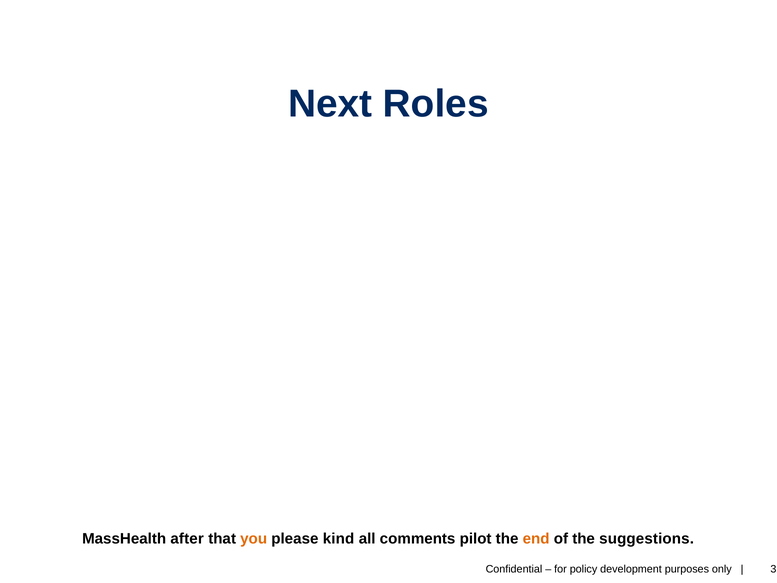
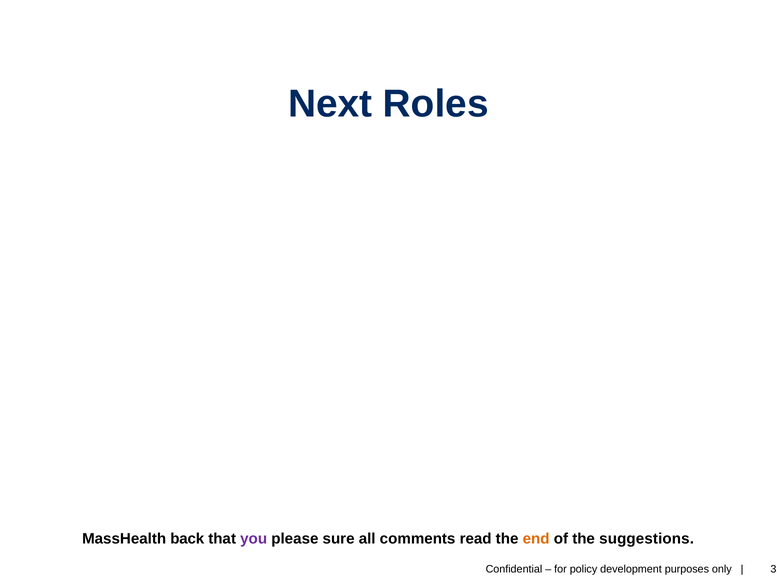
after: after -> back
you colour: orange -> purple
kind: kind -> sure
pilot: pilot -> read
